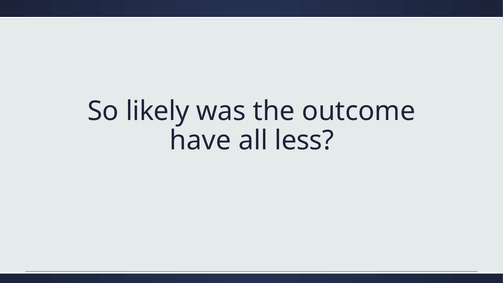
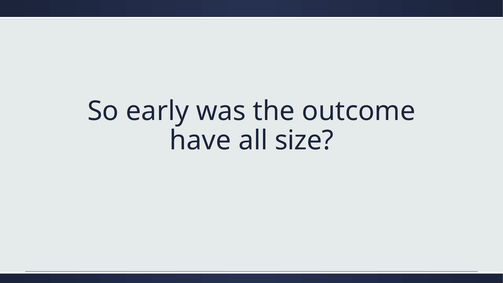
likely: likely -> early
less: less -> size
